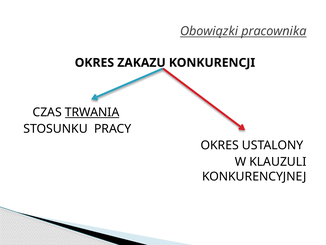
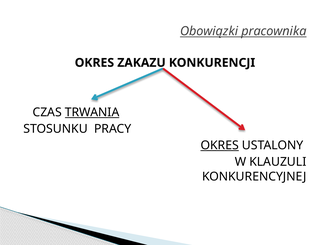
OKRES at (220, 145) underline: none -> present
